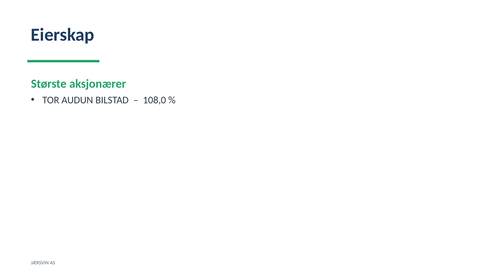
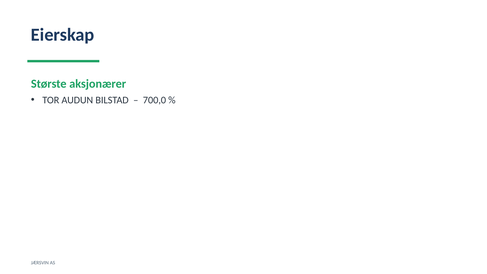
108,0: 108,0 -> 700,0
